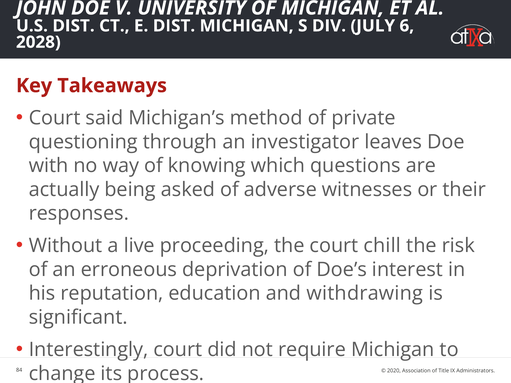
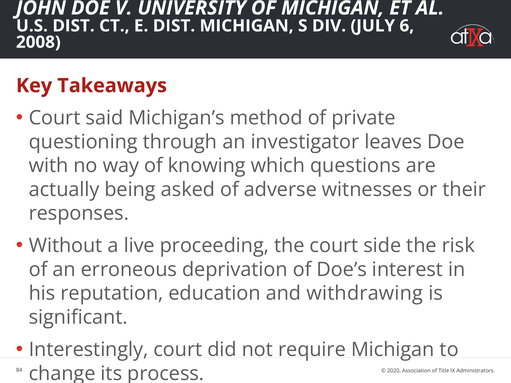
2028: 2028 -> 2008
chill: chill -> side
